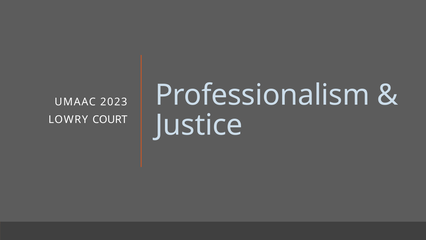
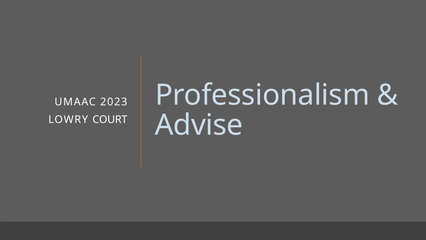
Justice: Justice -> Advise
